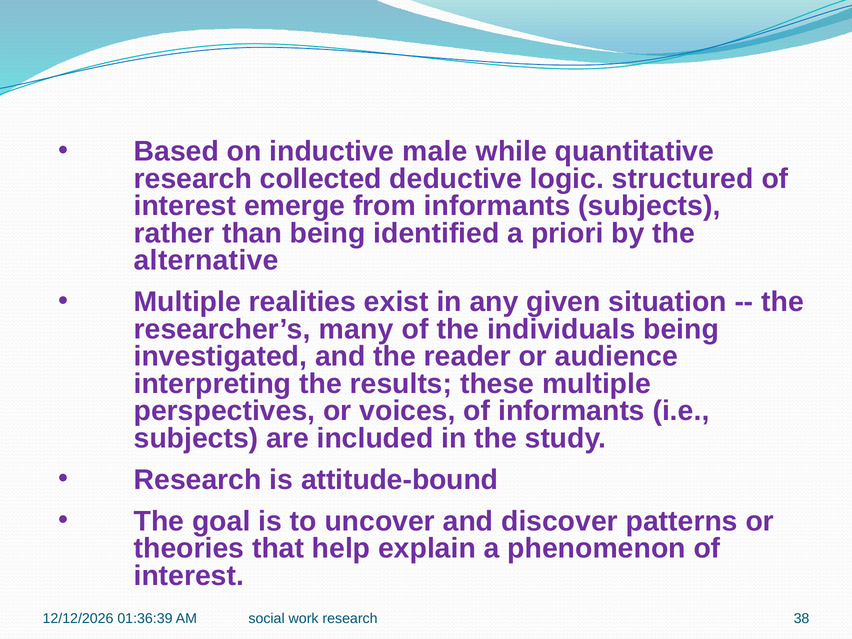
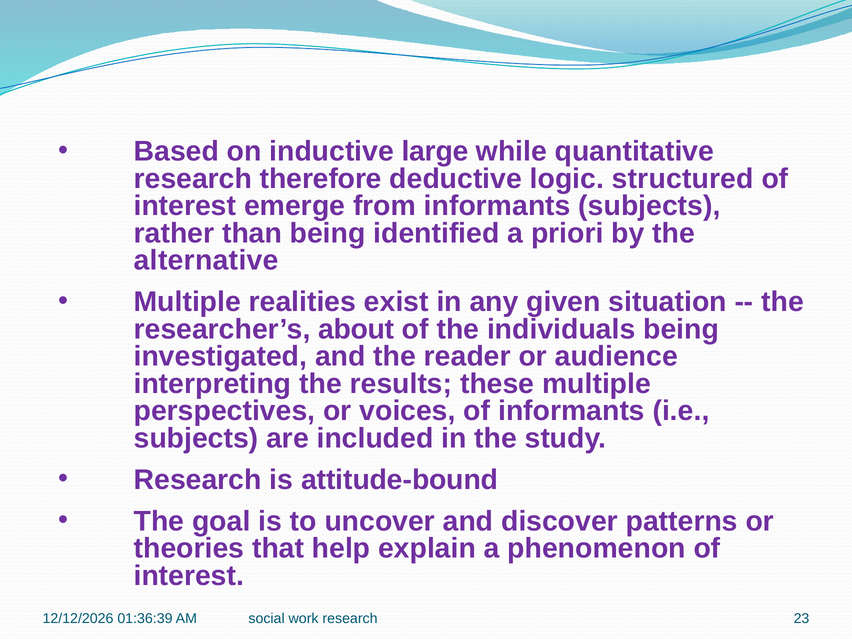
male: male -> large
collected: collected -> therefore
many: many -> about
38: 38 -> 23
